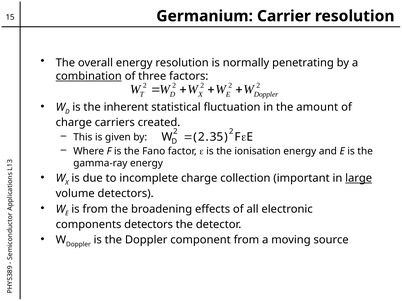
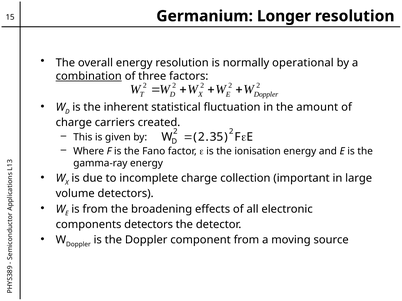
Carrier: Carrier -> Longer
penetrating: penetrating -> operational
large underline: present -> none
